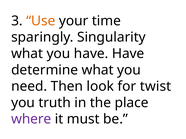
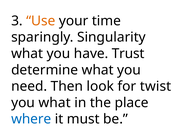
have Have: Have -> Trust
you truth: truth -> what
where colour: purple -> blue
